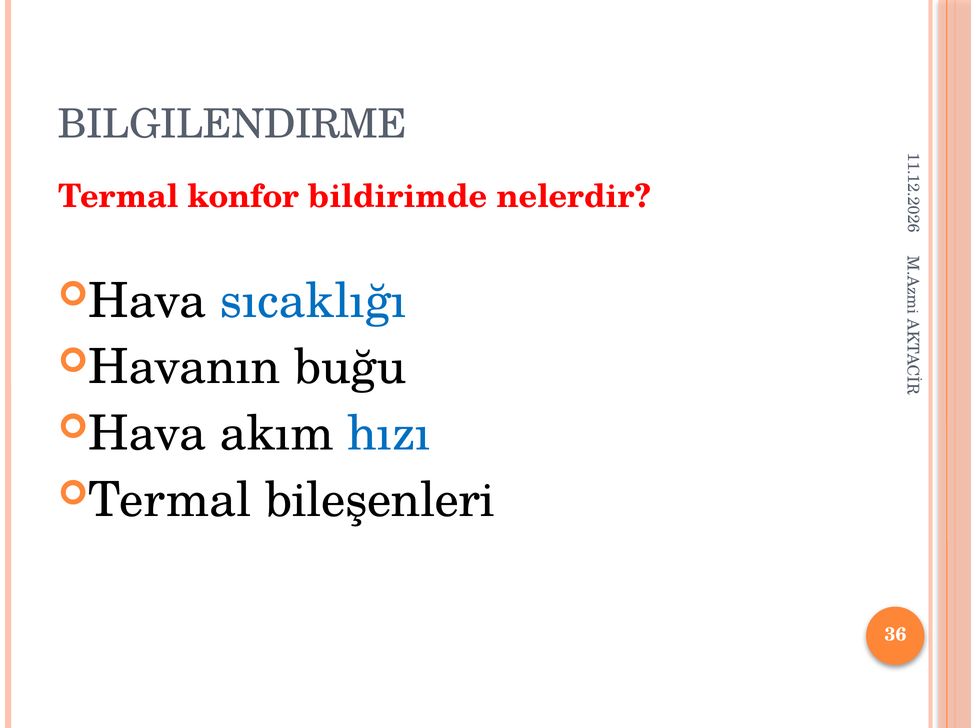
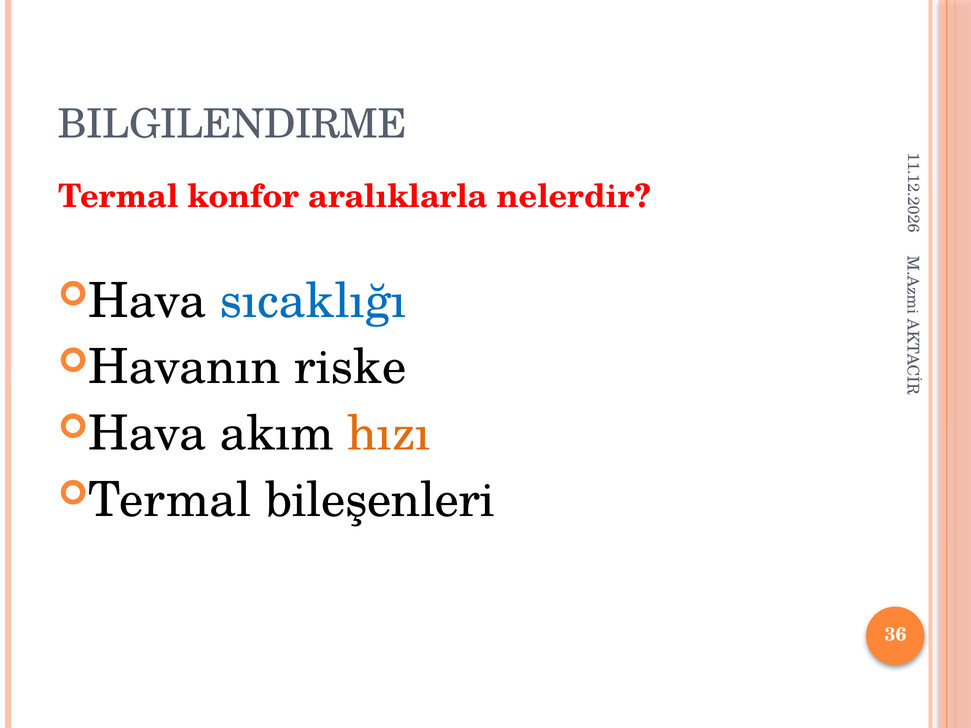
bildirimde: bildirimde -> aralıklarla
buğu: buğu -> riske
hızı colour: blue -> orange
